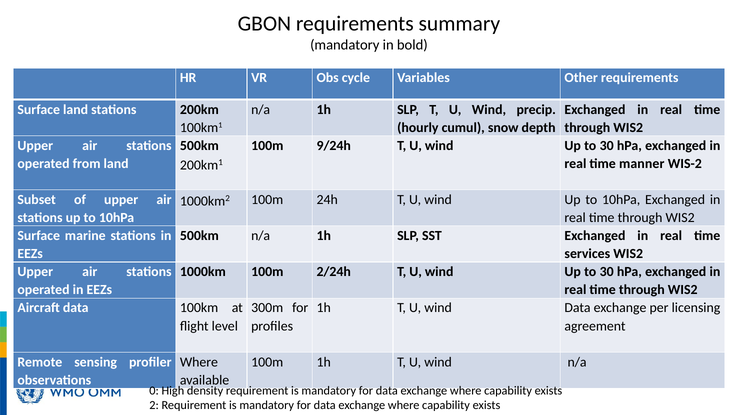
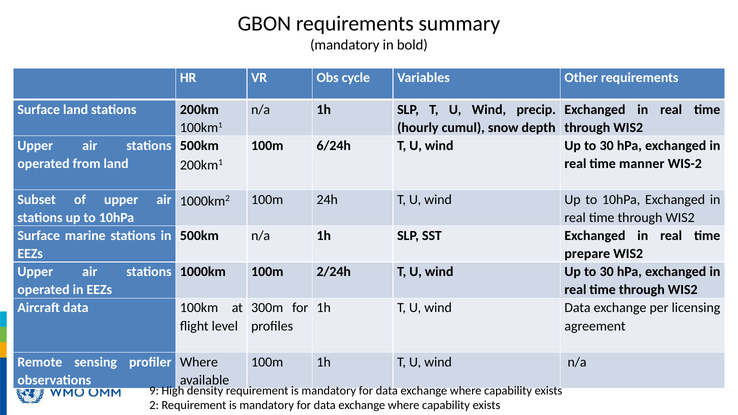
9/24h: 9/24h -> 6/24h
services: services -> prepare
0: 0 -> 9
